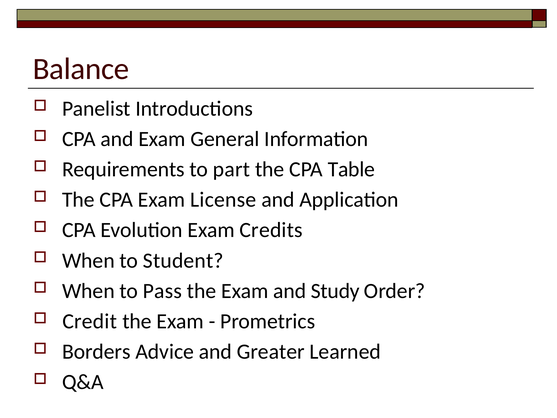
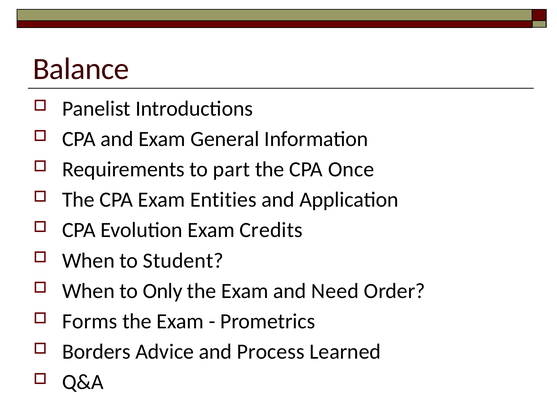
Table: Table -> Once
License: License -> Entities
Pass: Pass -> Only
Study: Study -> Need
Credit: Credit -> Forms
Greater: Greater -> Process
